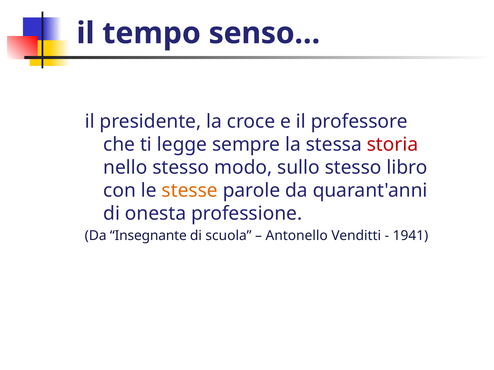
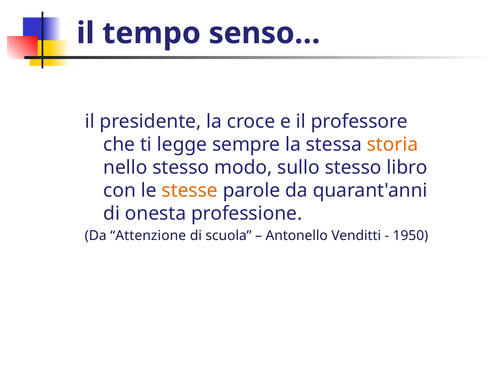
storia colour: red -> orange
Insegnante: Insegnante -> Attenzione
1941: 1941 -> 1950
